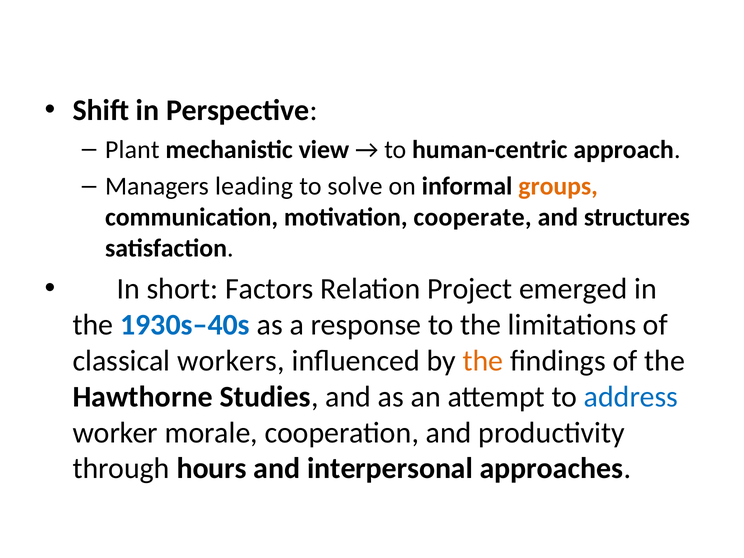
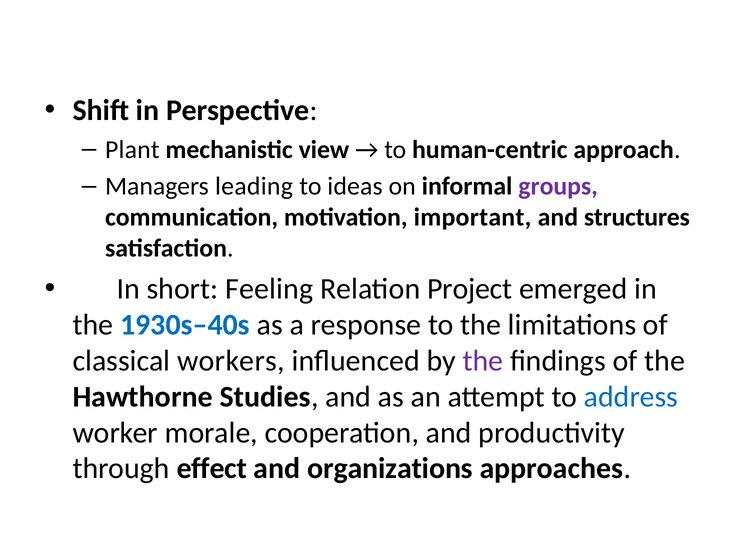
solve: solve -> ideas
groups colour: orange -> purple
cooperate: cooperate -> important
Factors: Factors -> Feeling
the at (483, 361) colour: orange -> purple
hours: hours -> effect
interpersonal: interpersonal -> organizations
